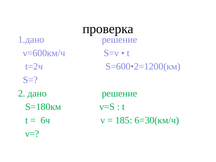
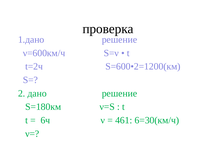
185: 185 -> 461
